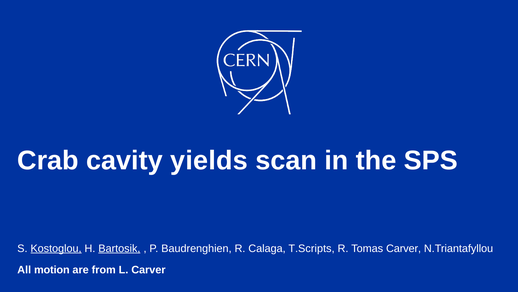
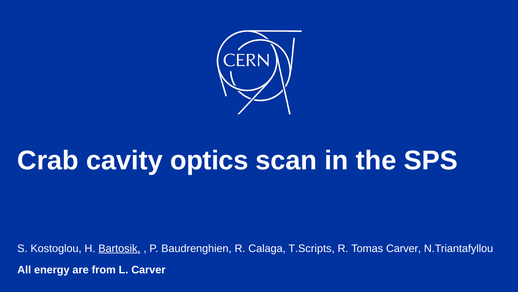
yields: yields -> optics
Kostoglou underline: present -> none
motion: motion -> energy
